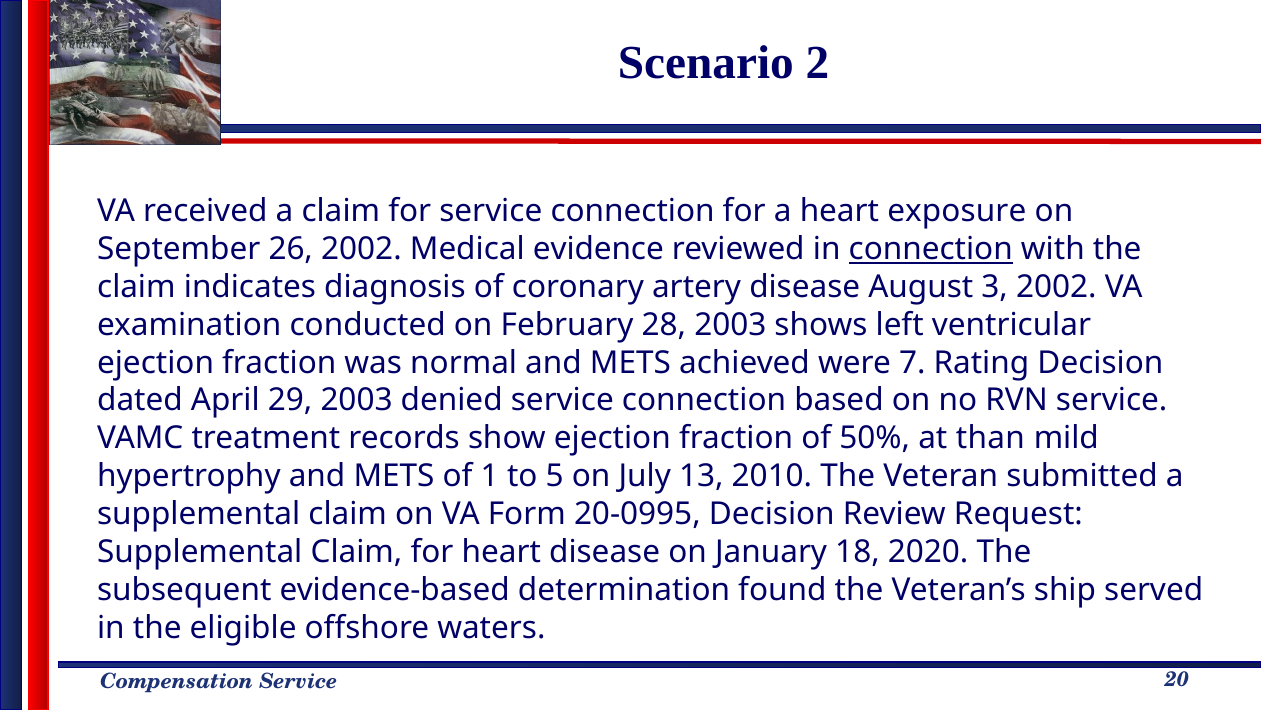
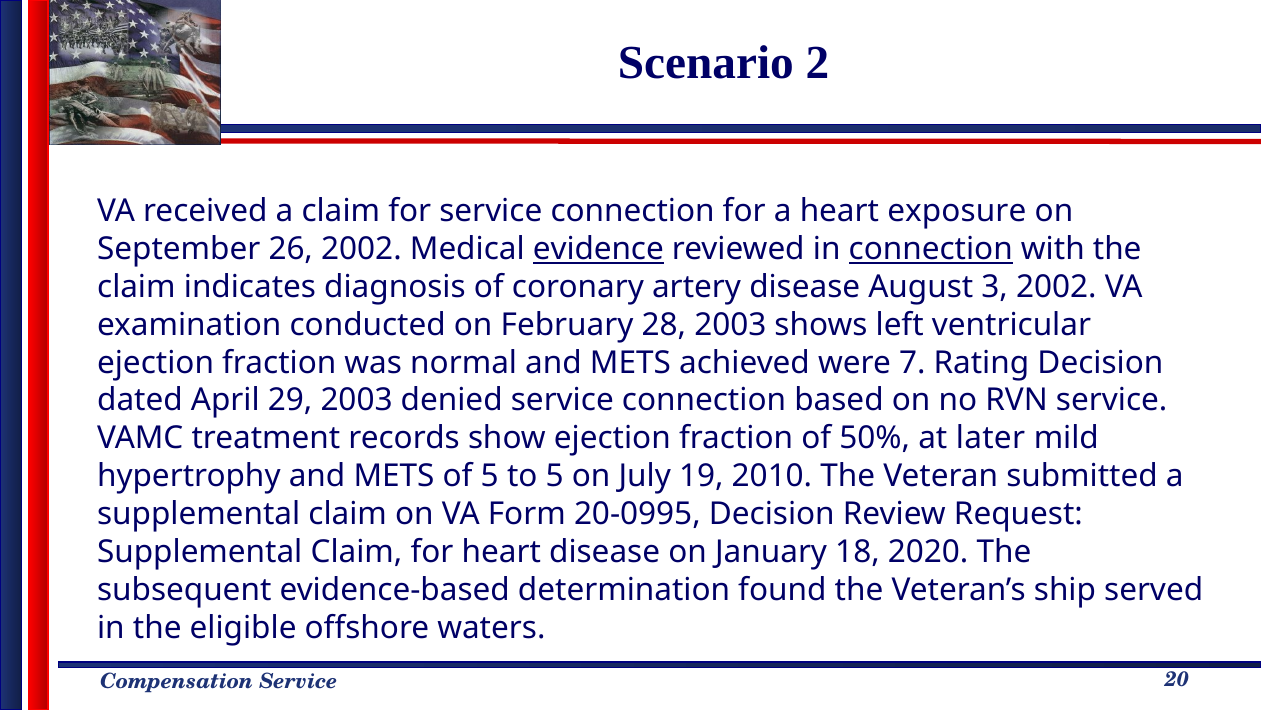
evidence underline: none -> present
than: than -> later
of 1: 1 -> 5
13: 13 -> 19
